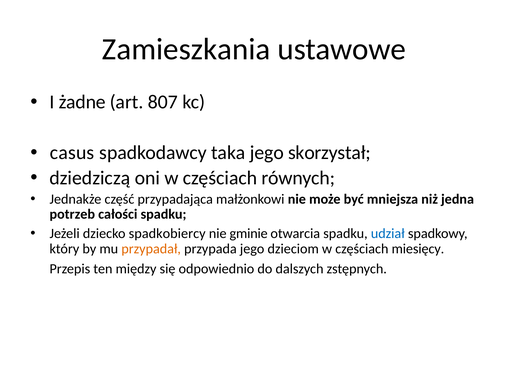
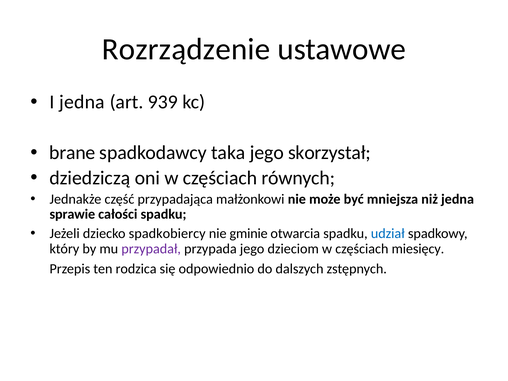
Zamieszkania: Zamieszkania -> Rozrządzenie
I żadne: żadne -> jedna
807: 807 -> 939
casus: casus -> brane
potrzeb: potrzeb -> sprawie
przypadał colour: orange -> purple
między: między -> rodzica
